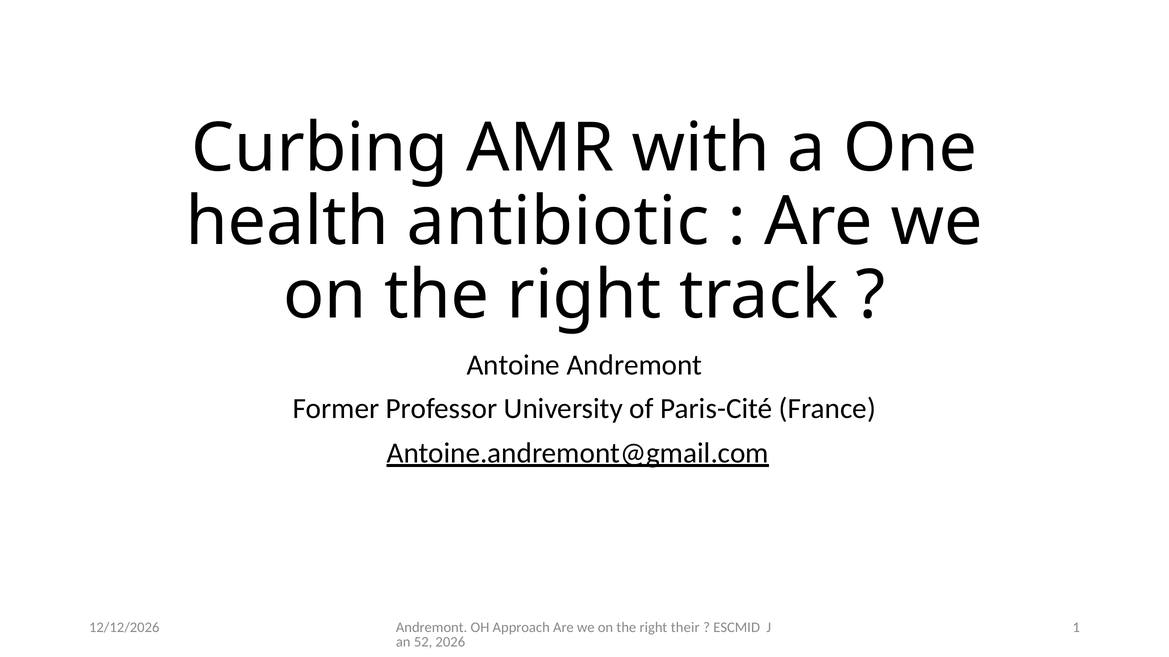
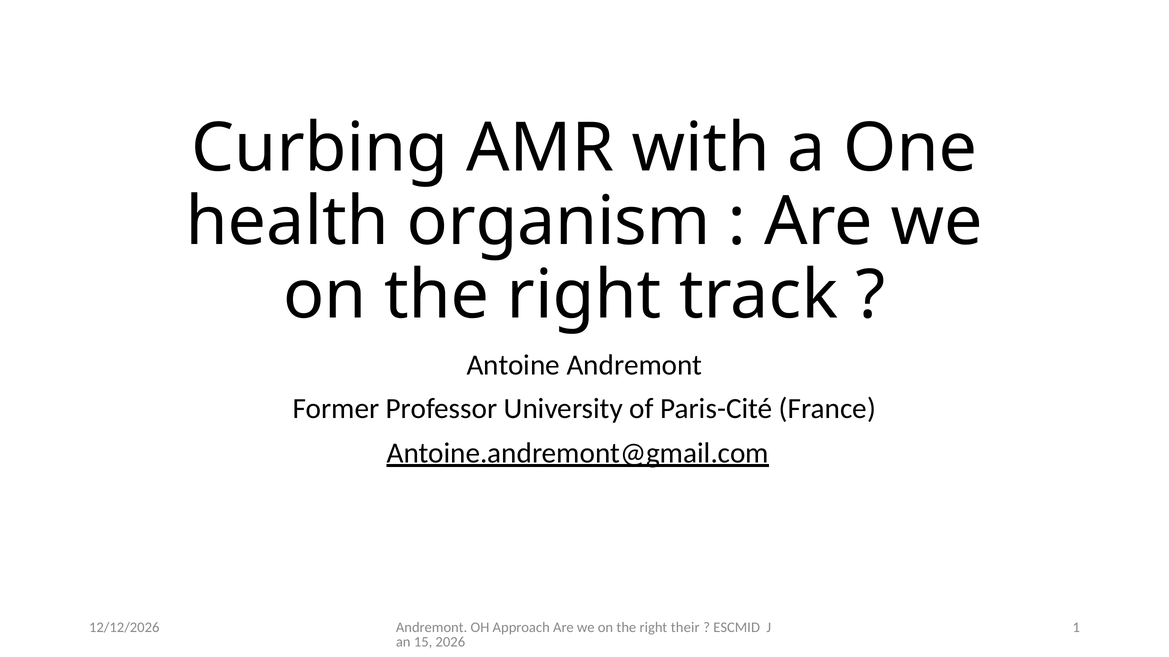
antibiotic: antibiotic -> organism
52: 52 -> 15
